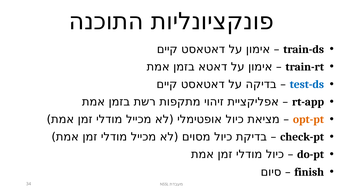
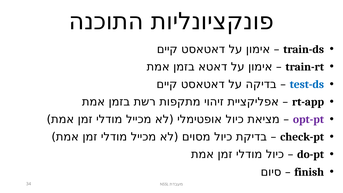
opt-pt colour: orange -> purple
